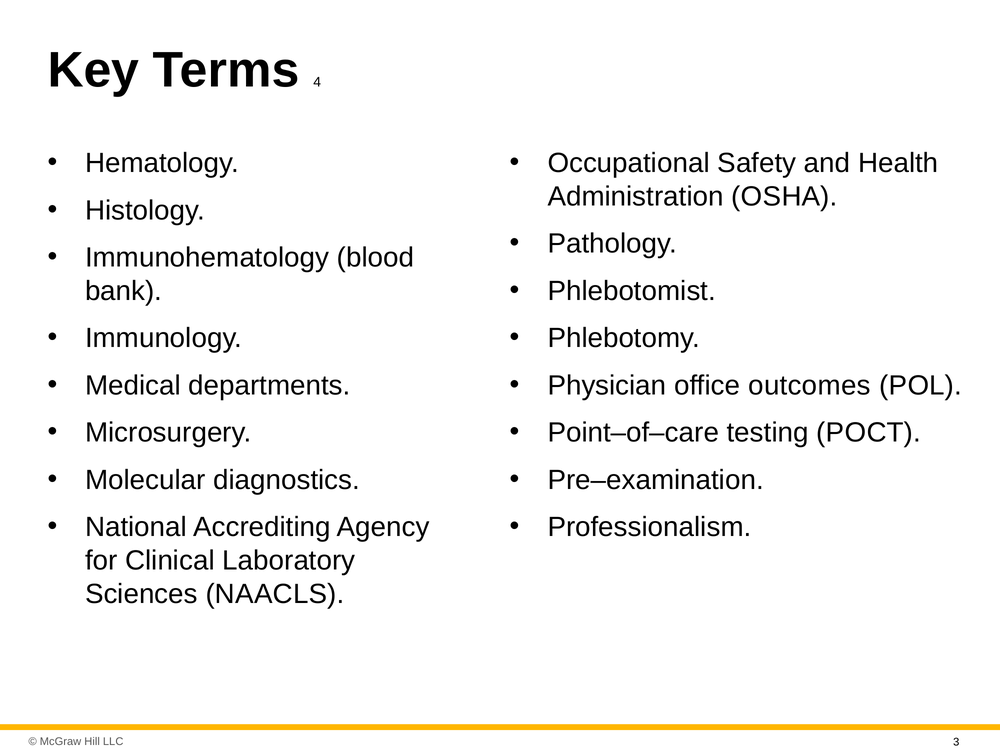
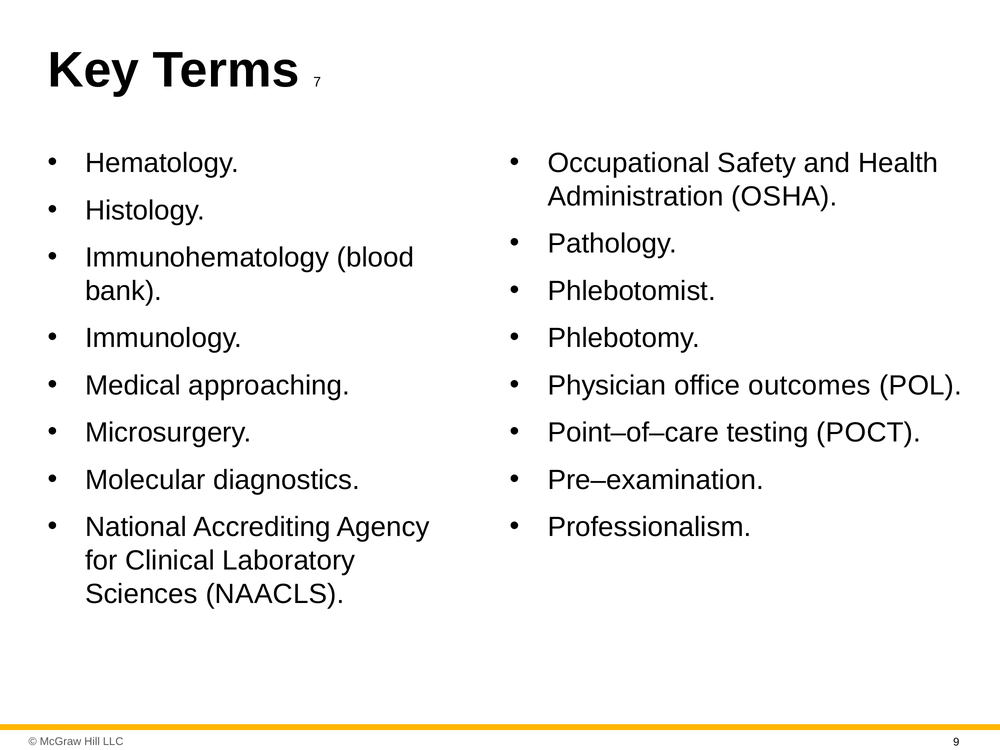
4: 4 -> 7
departments: departments -> approaching
3: 3 -> 9
